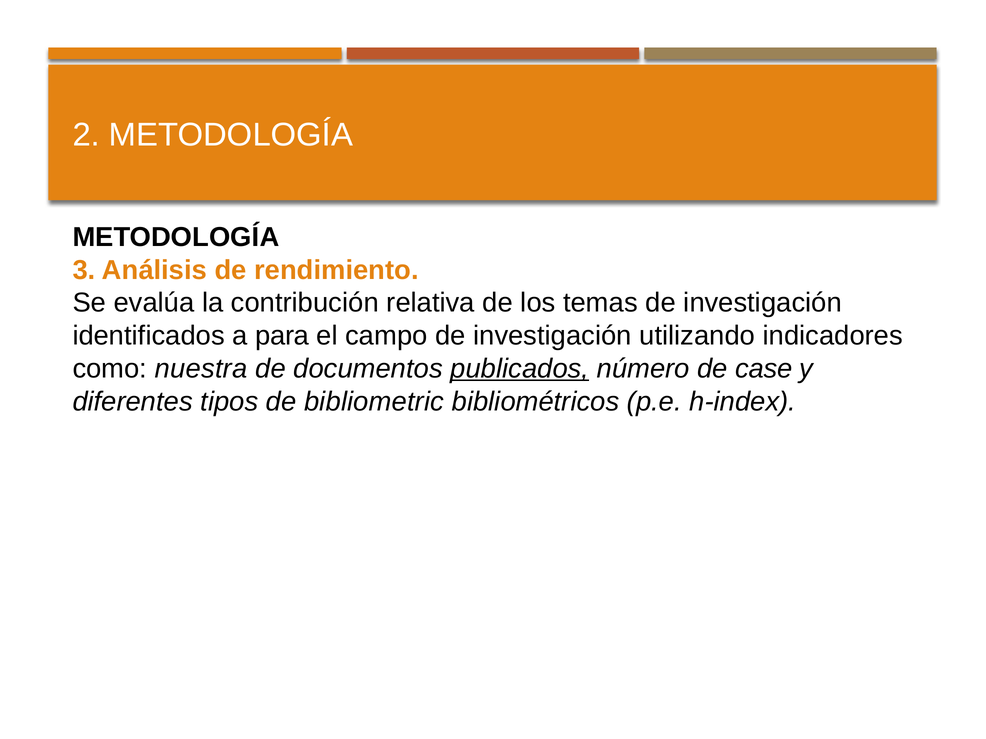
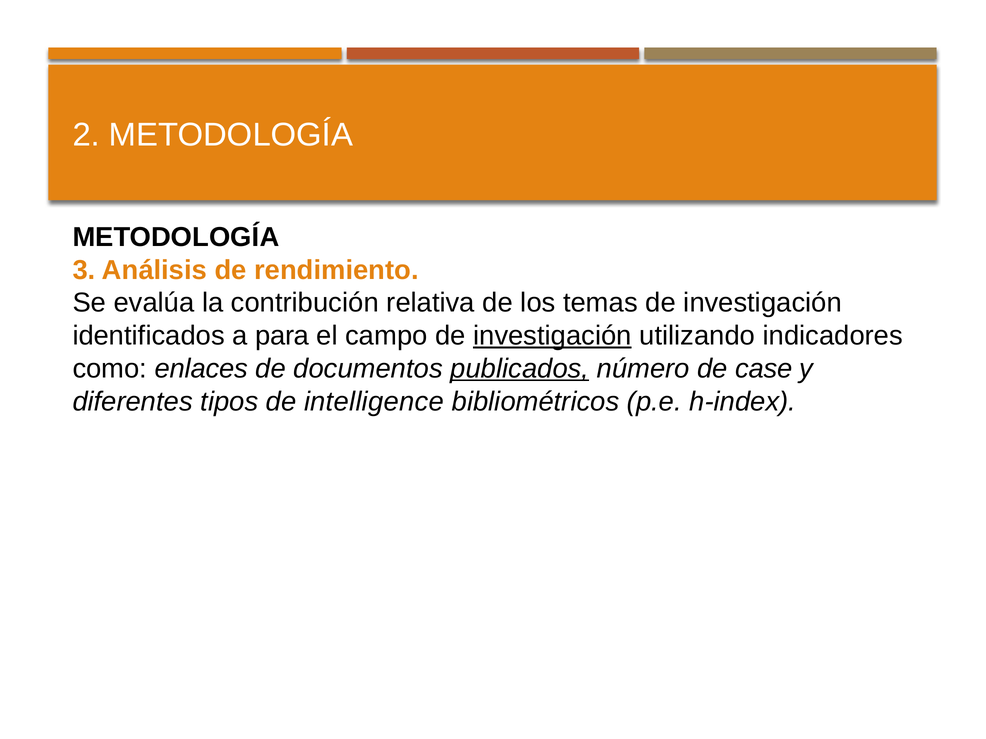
investigación at (552, 336) underline: none -> present
nuestra: nuestra -> enlaces
bibliometric: bibliometric -> intelligence
